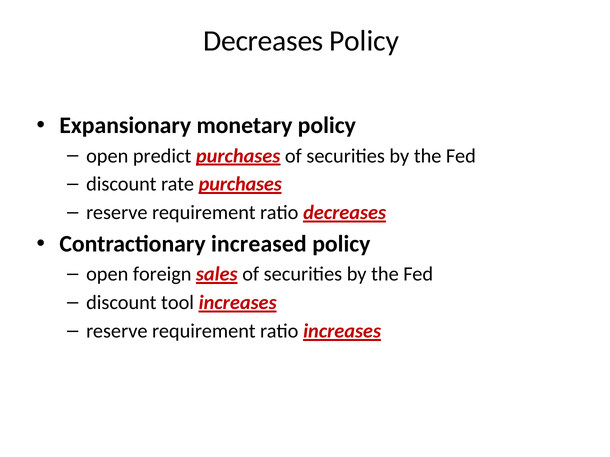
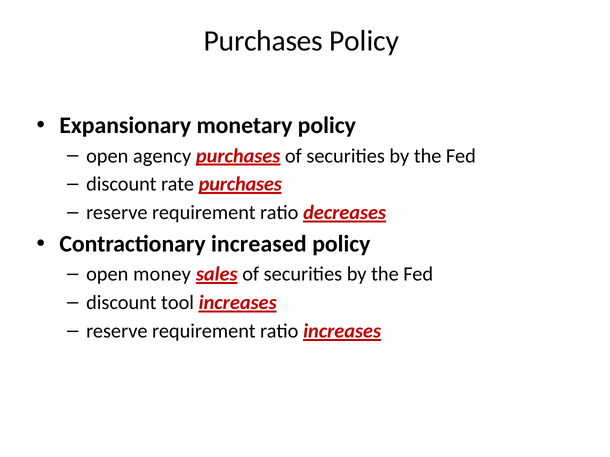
Decreases at (263, 41): Decreases -> Purchases
predict: predict -> agency
foreign: foreign -> money
